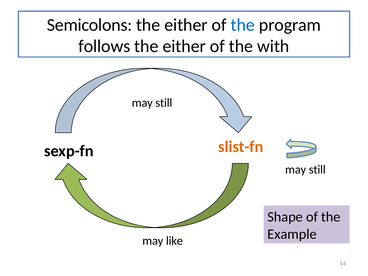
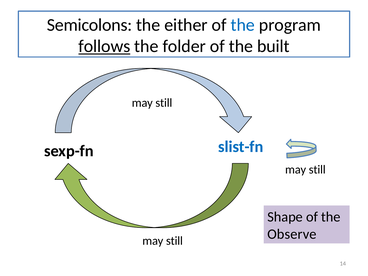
follows underline: none -> present
either at (184, 46): either -> folder
with: with -> built
slist-fn colour: orange -> blue
Example: Example -> Observe
like at (174, 241): like -> still
